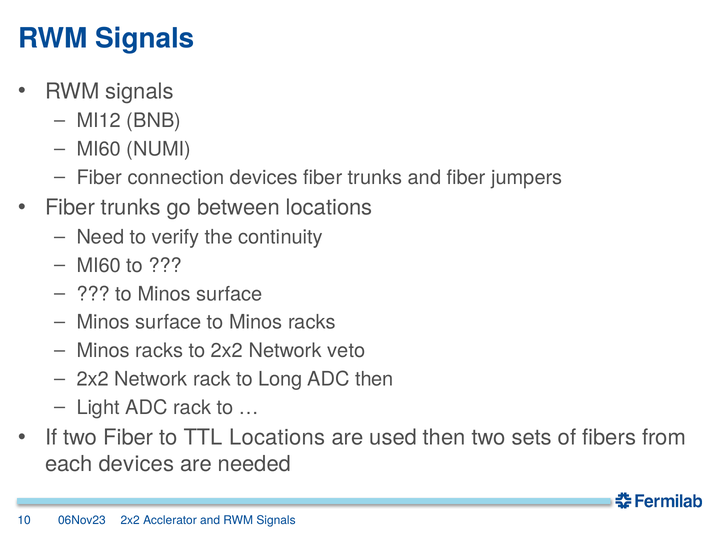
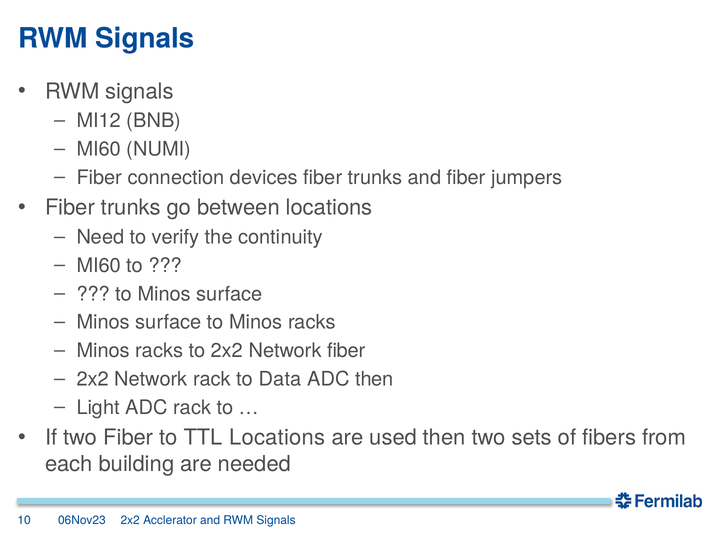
Network veto: veto -> fiber
Long: Long -> Data
each devices: devices -> building
